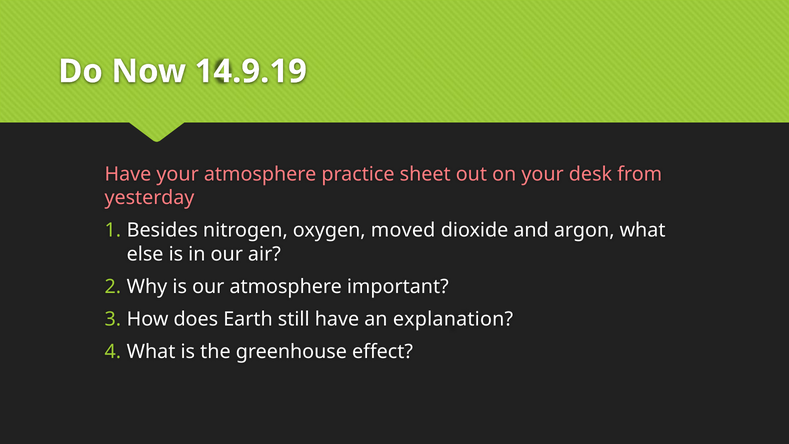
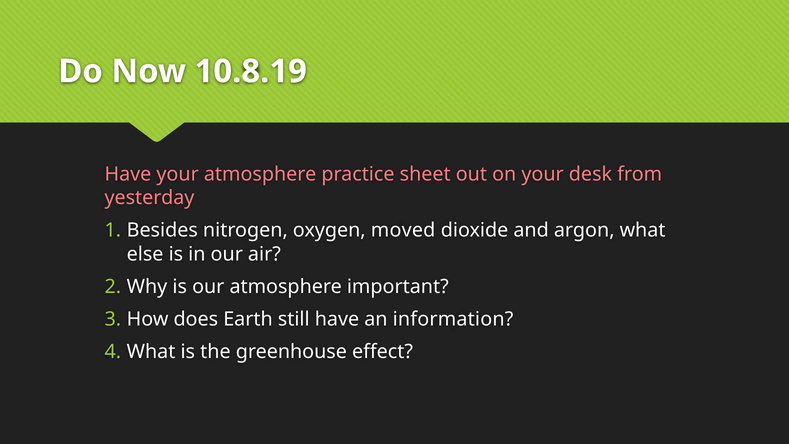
14.9.19: 14.9.19 -> 10.8.19
explanation: explanation -> information
